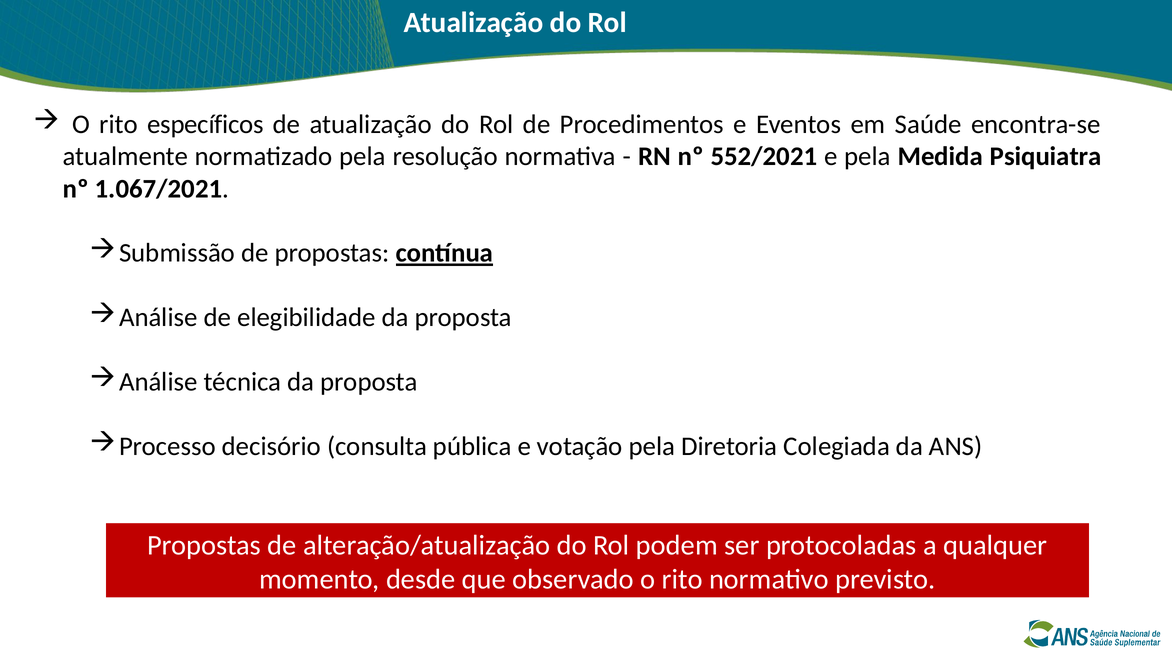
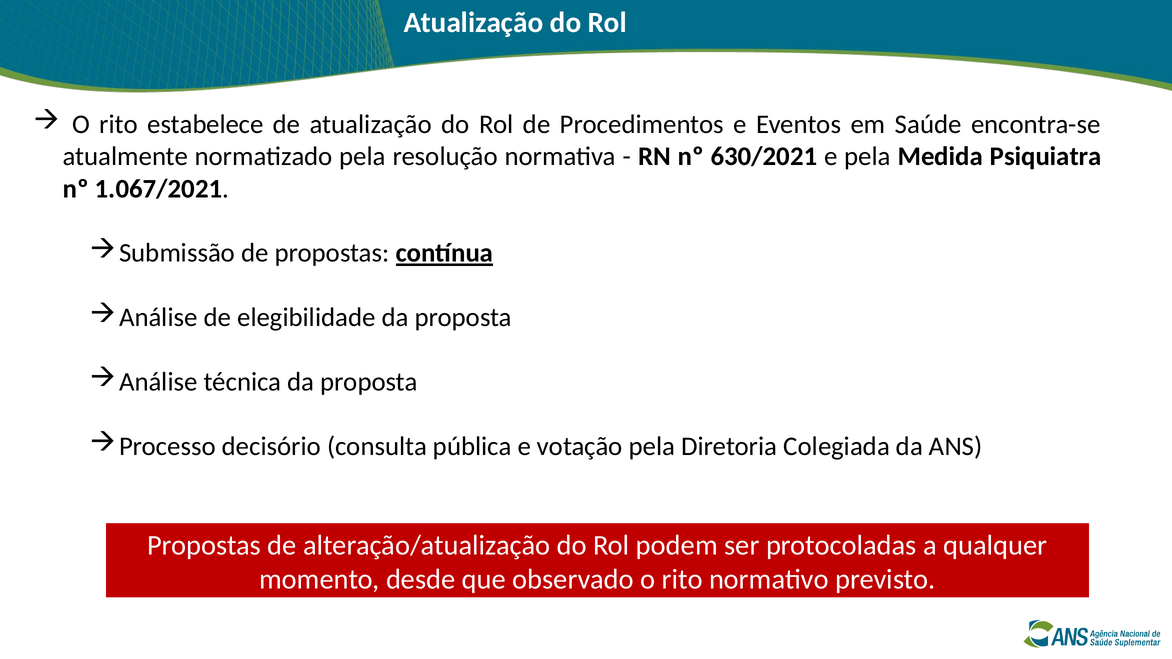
específicos: específicos -> estabelece
552/2021: 552/2021 -> 630/2021
